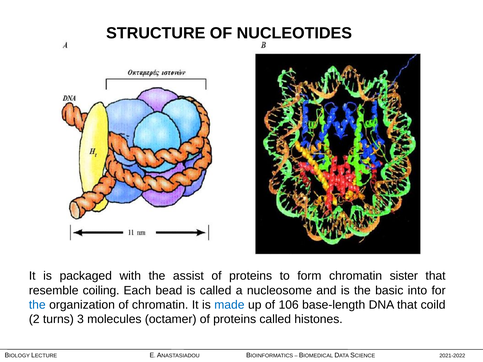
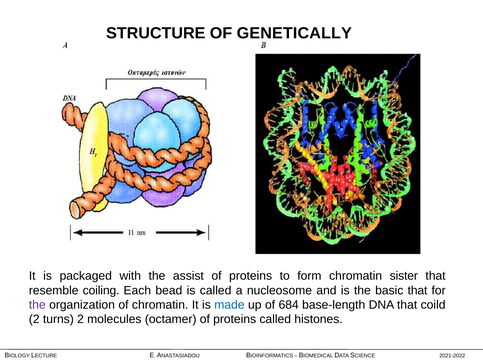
NUCLEOTIDES: NUCLEOTIDES -> GENETICALLY
basic into: into -> that
the at (37, 305) colour: blue -> purple
106: 106 -> 684
turns 3: 3 -> 2
